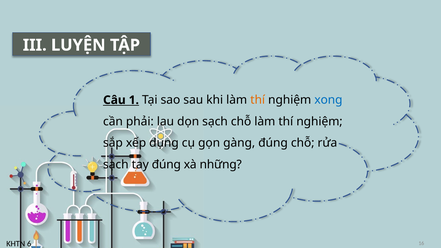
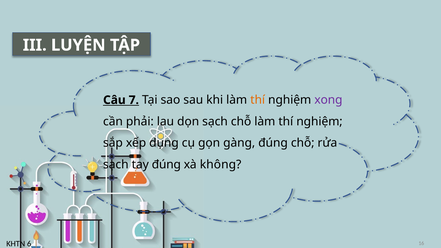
1: 1 -> 7
xong colour: blue -> purple
những: những -> không
